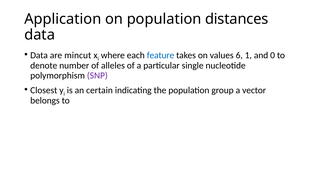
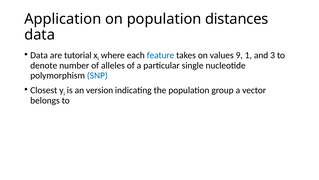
mincut: mincut -> tutorial
6: 6 -> 9
0: 0 -> 3
SNP colour: purple -> blue
certain: certain -> version
